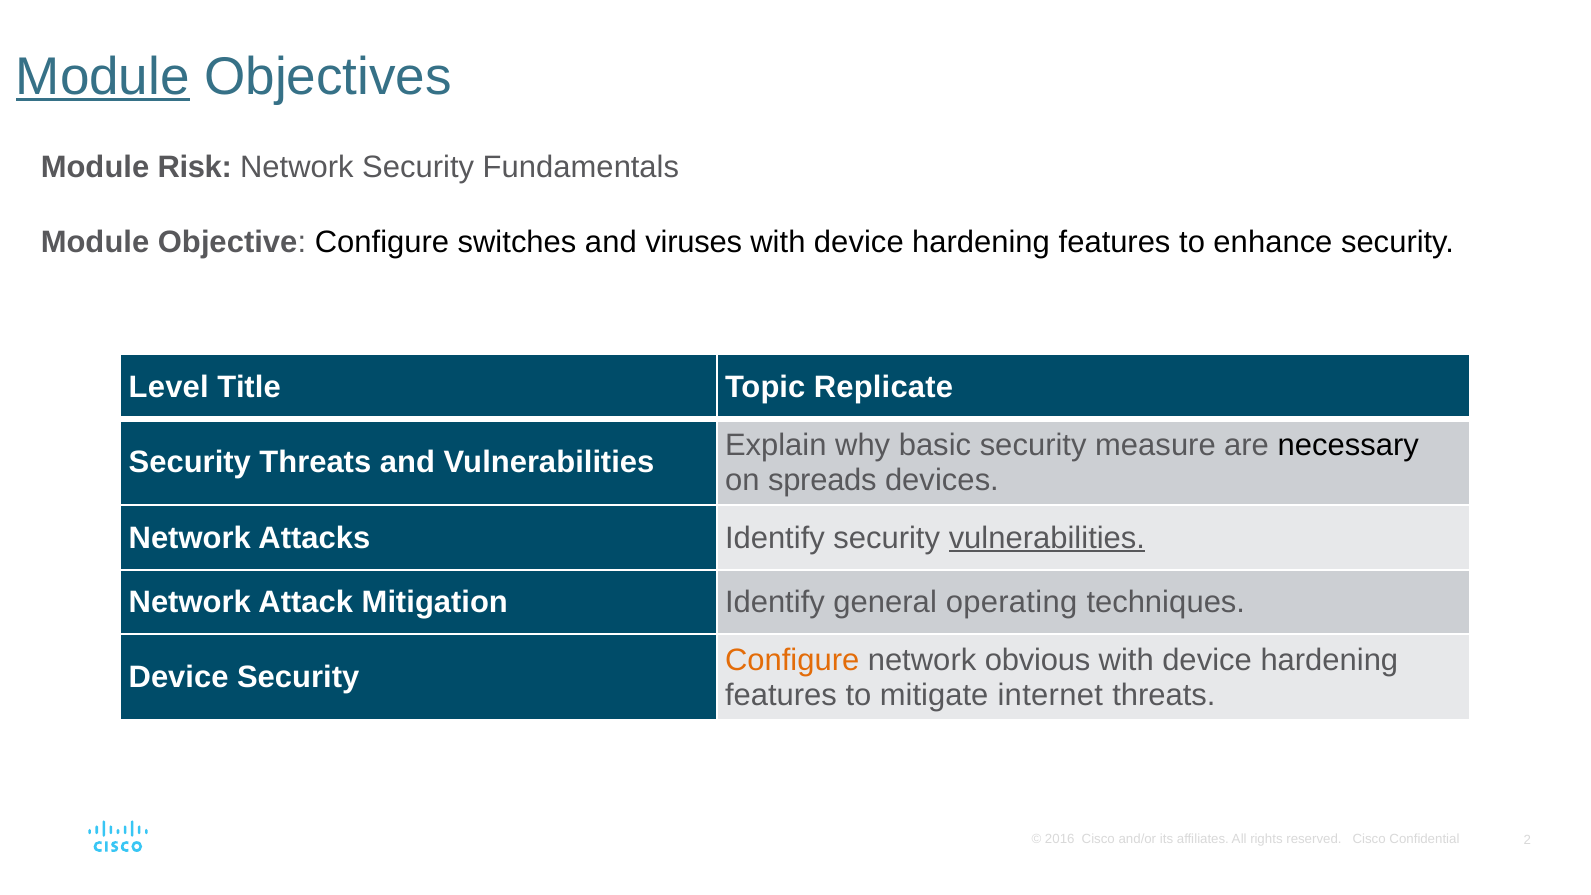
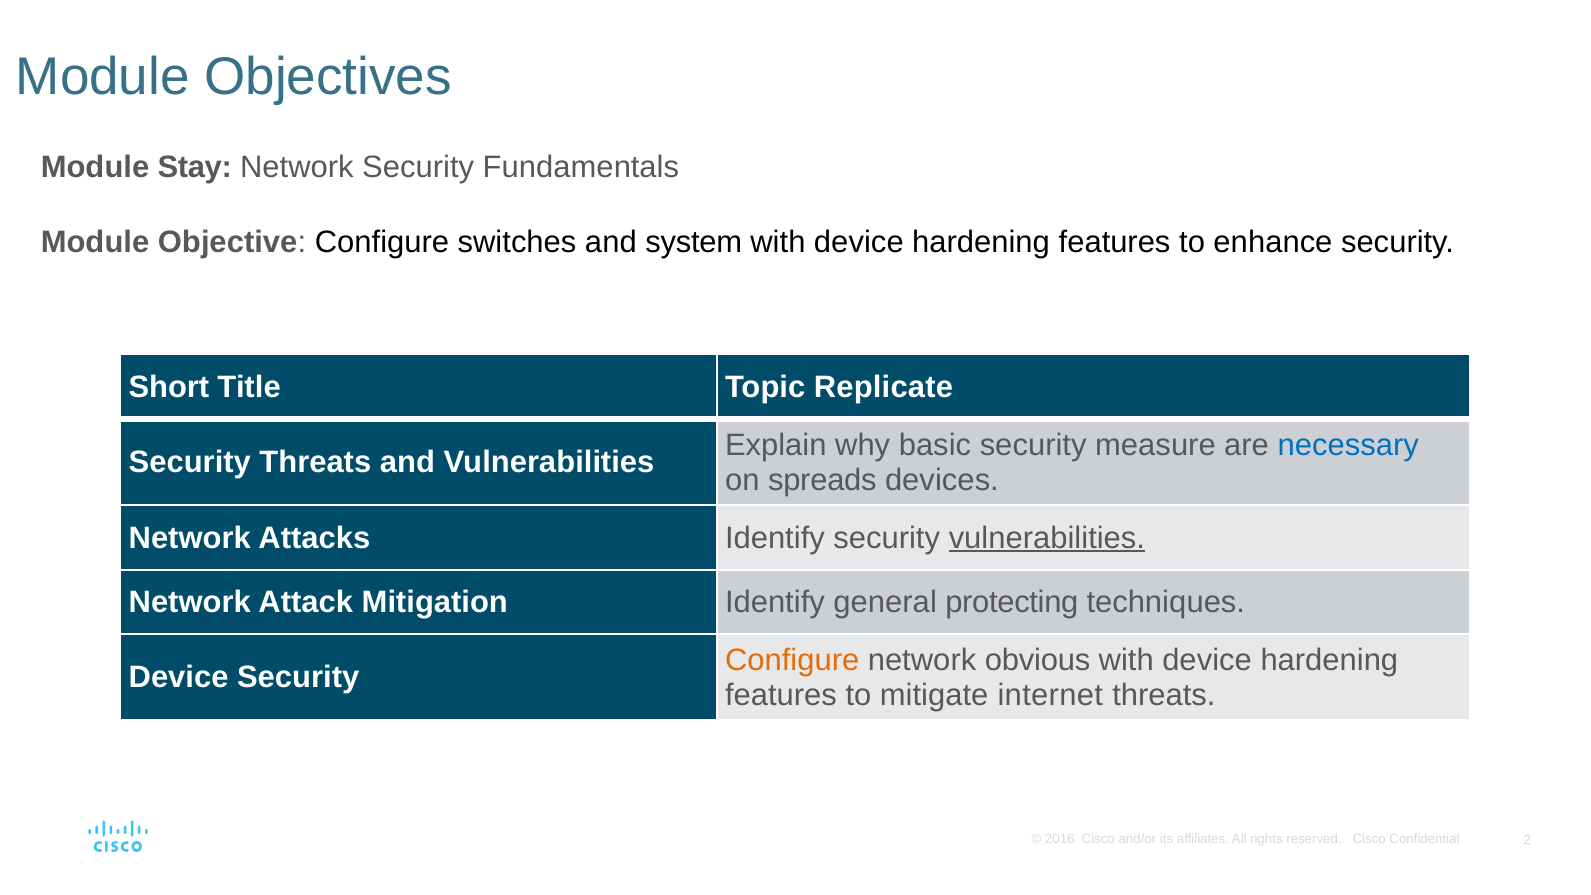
Module at (103, 77) underline: present -> none
Risk: Risk -> Stay
viruses: viruses -> system
Level: Level -> Short
necessary colour: black -> blue
operating: operating -> protecting
